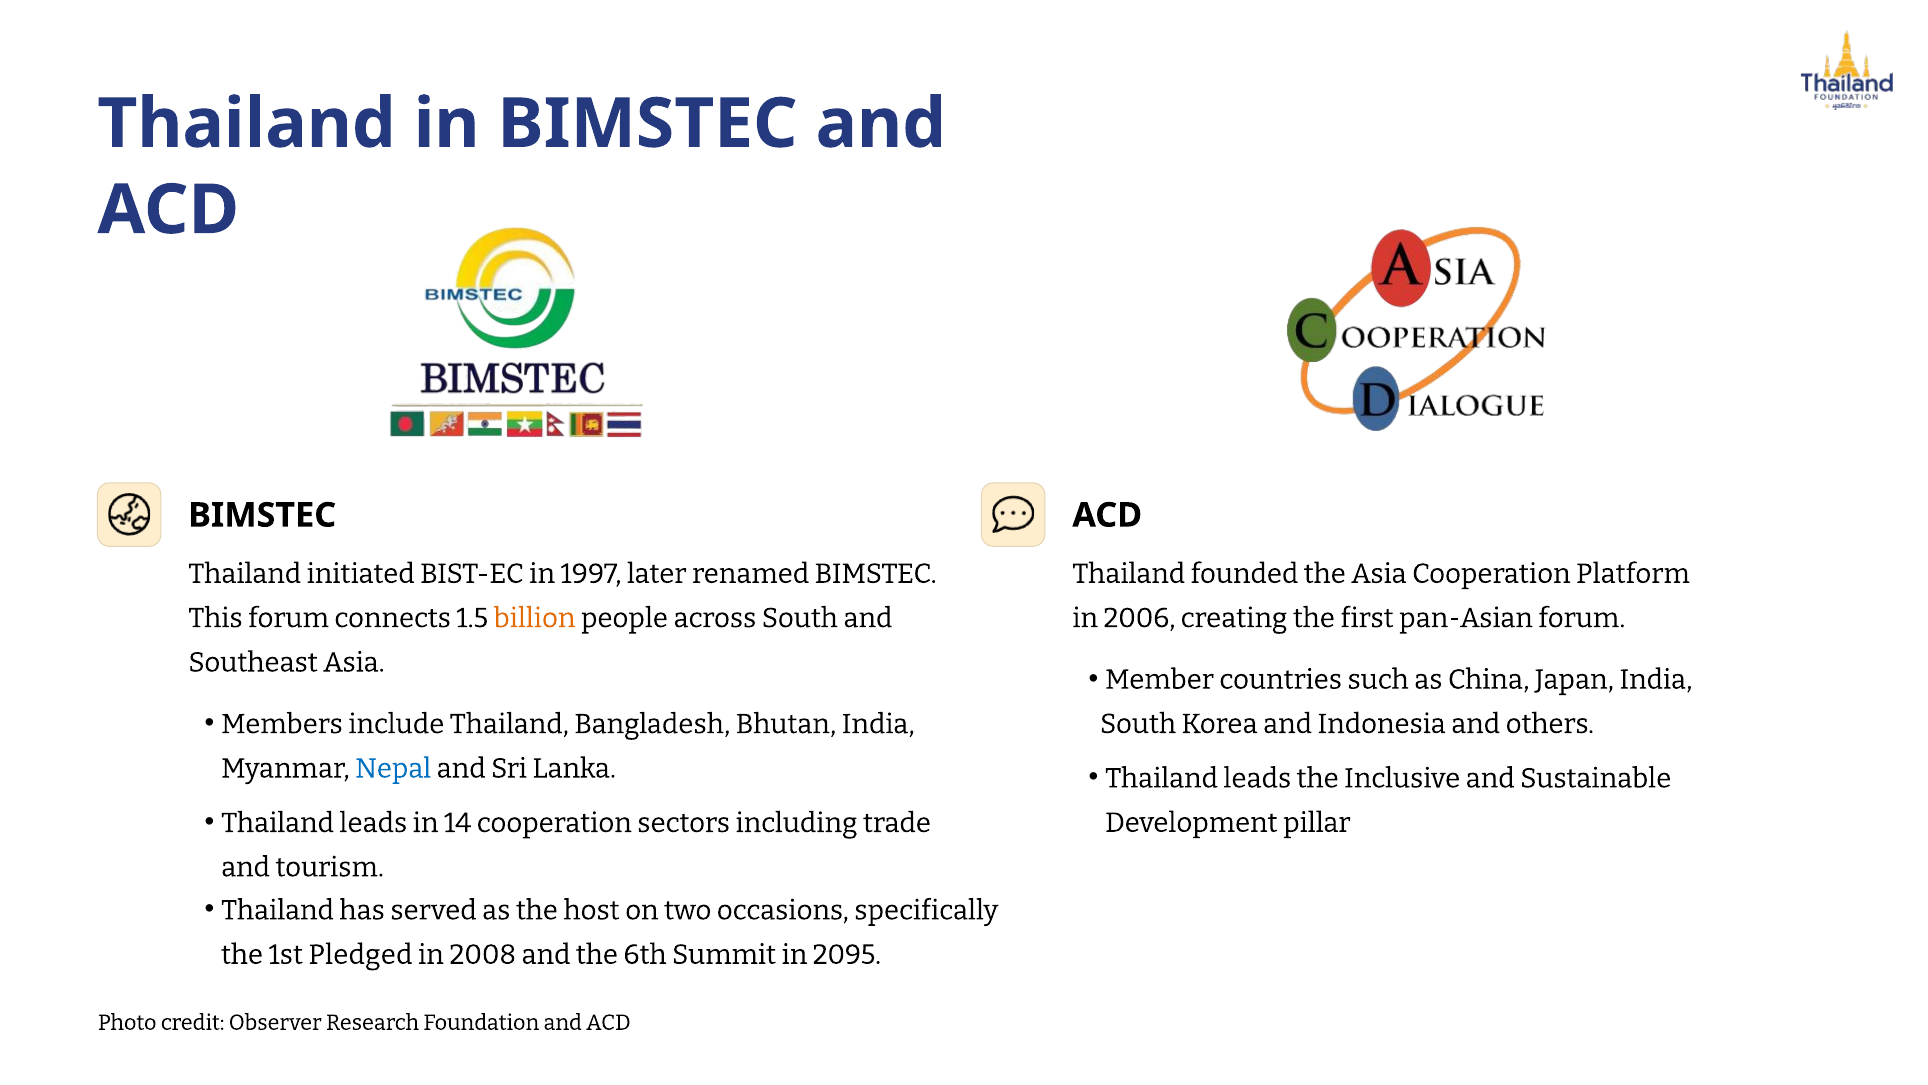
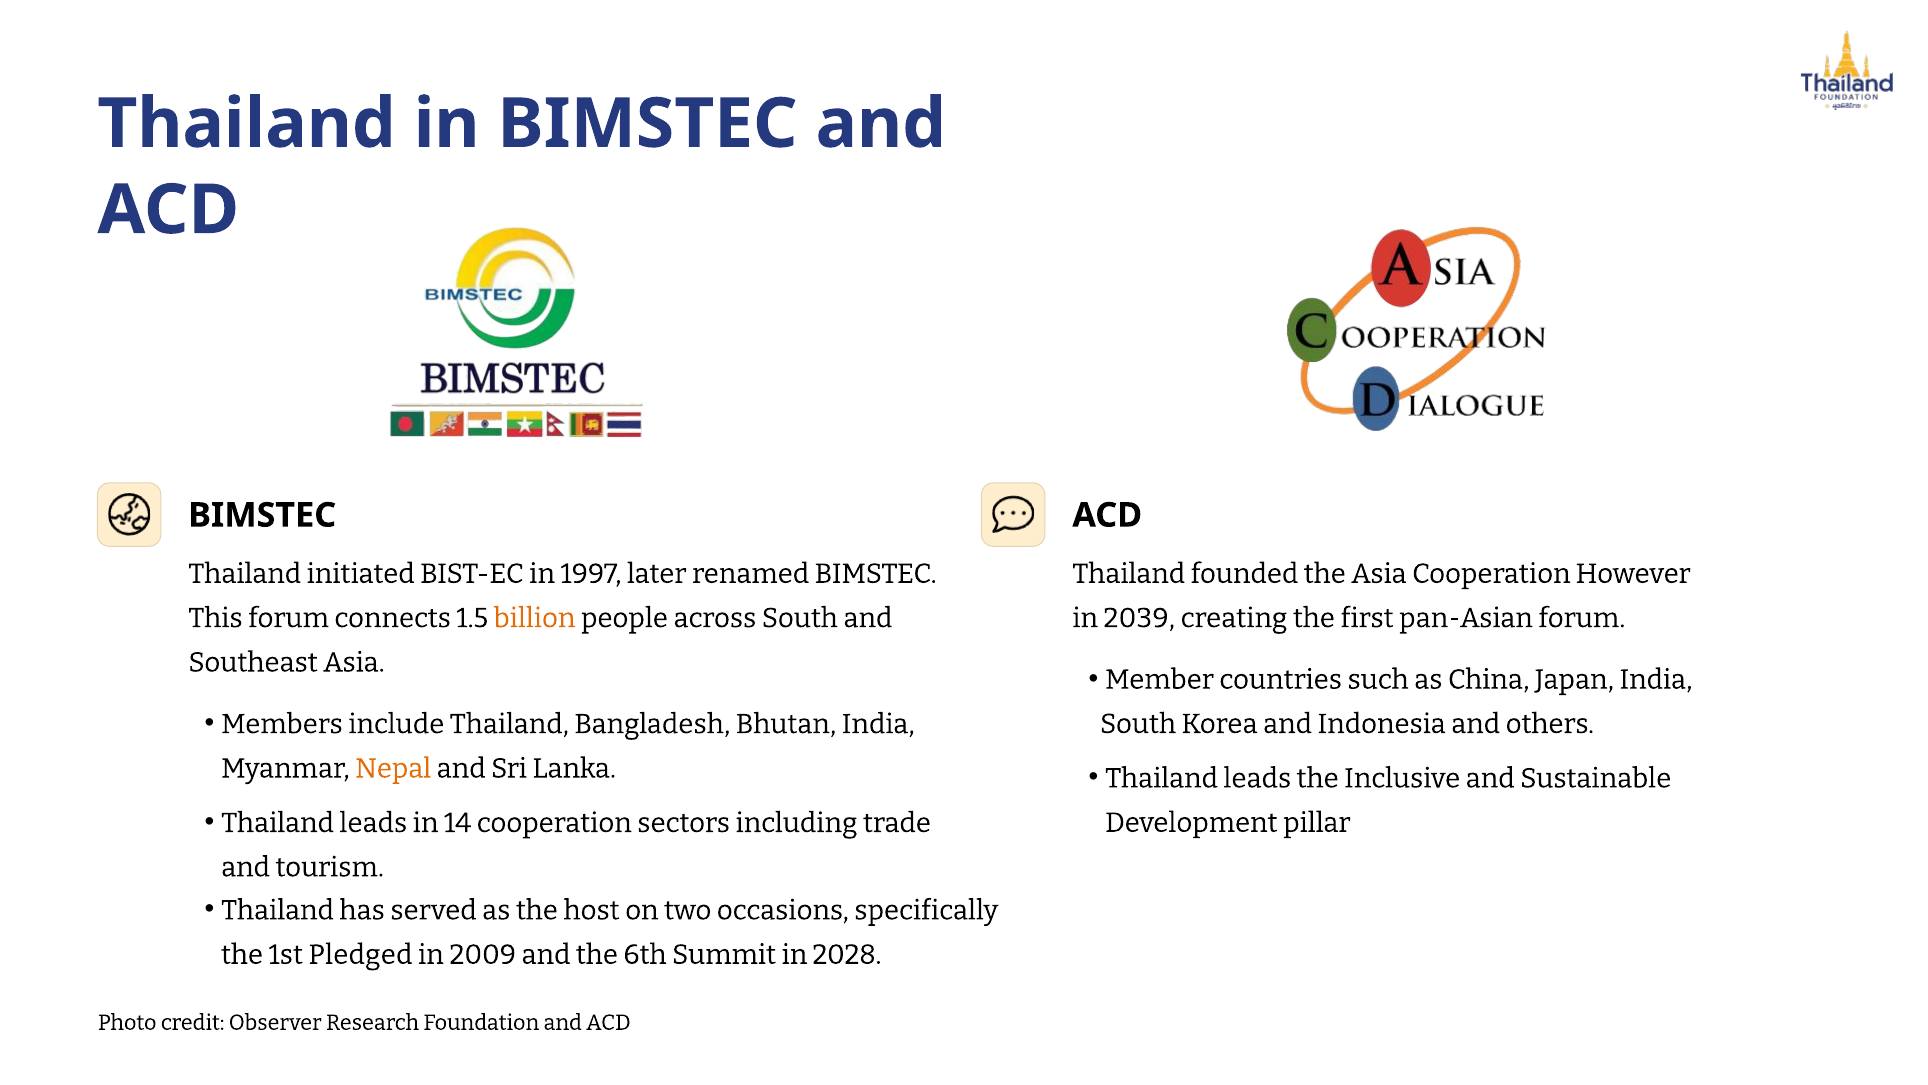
Platform: Platform -> However
2006: 2006 -> 2039
Nepal colour: blue -> orange
2008: 2008 -> 2009
2095: 2095 -> 2028
